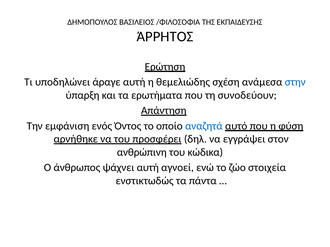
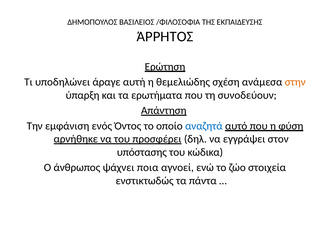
στην colour: blue -> orange
ανθρώπινη: ανθρώπινη -> υπόστασης
ψάχνει αυτή: αυτή -> ποια
